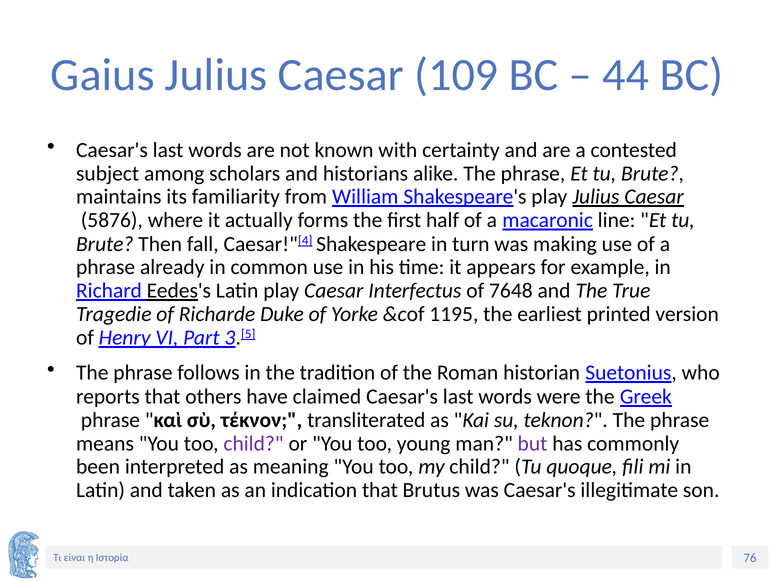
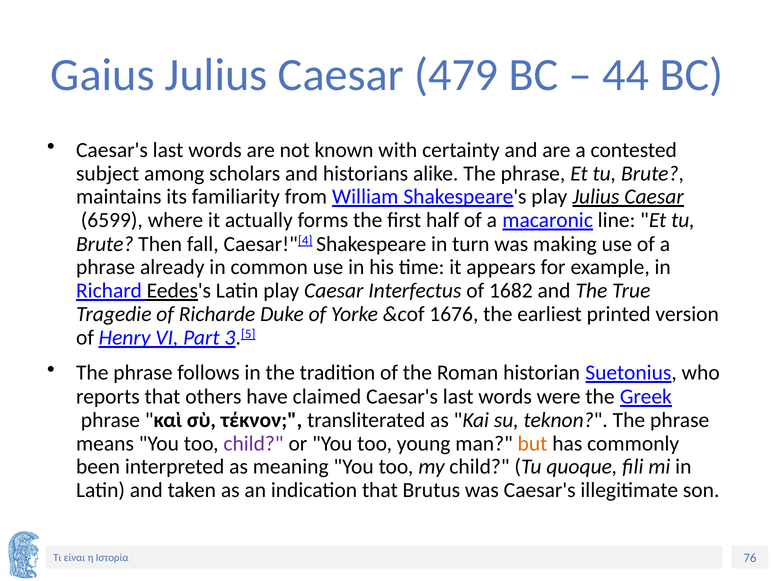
109: 109 -> 479
5876: 5876 -> 6599
7648: 7648 -> 1682
1195: 1195 -> 1676
but colour: purple -> orange
